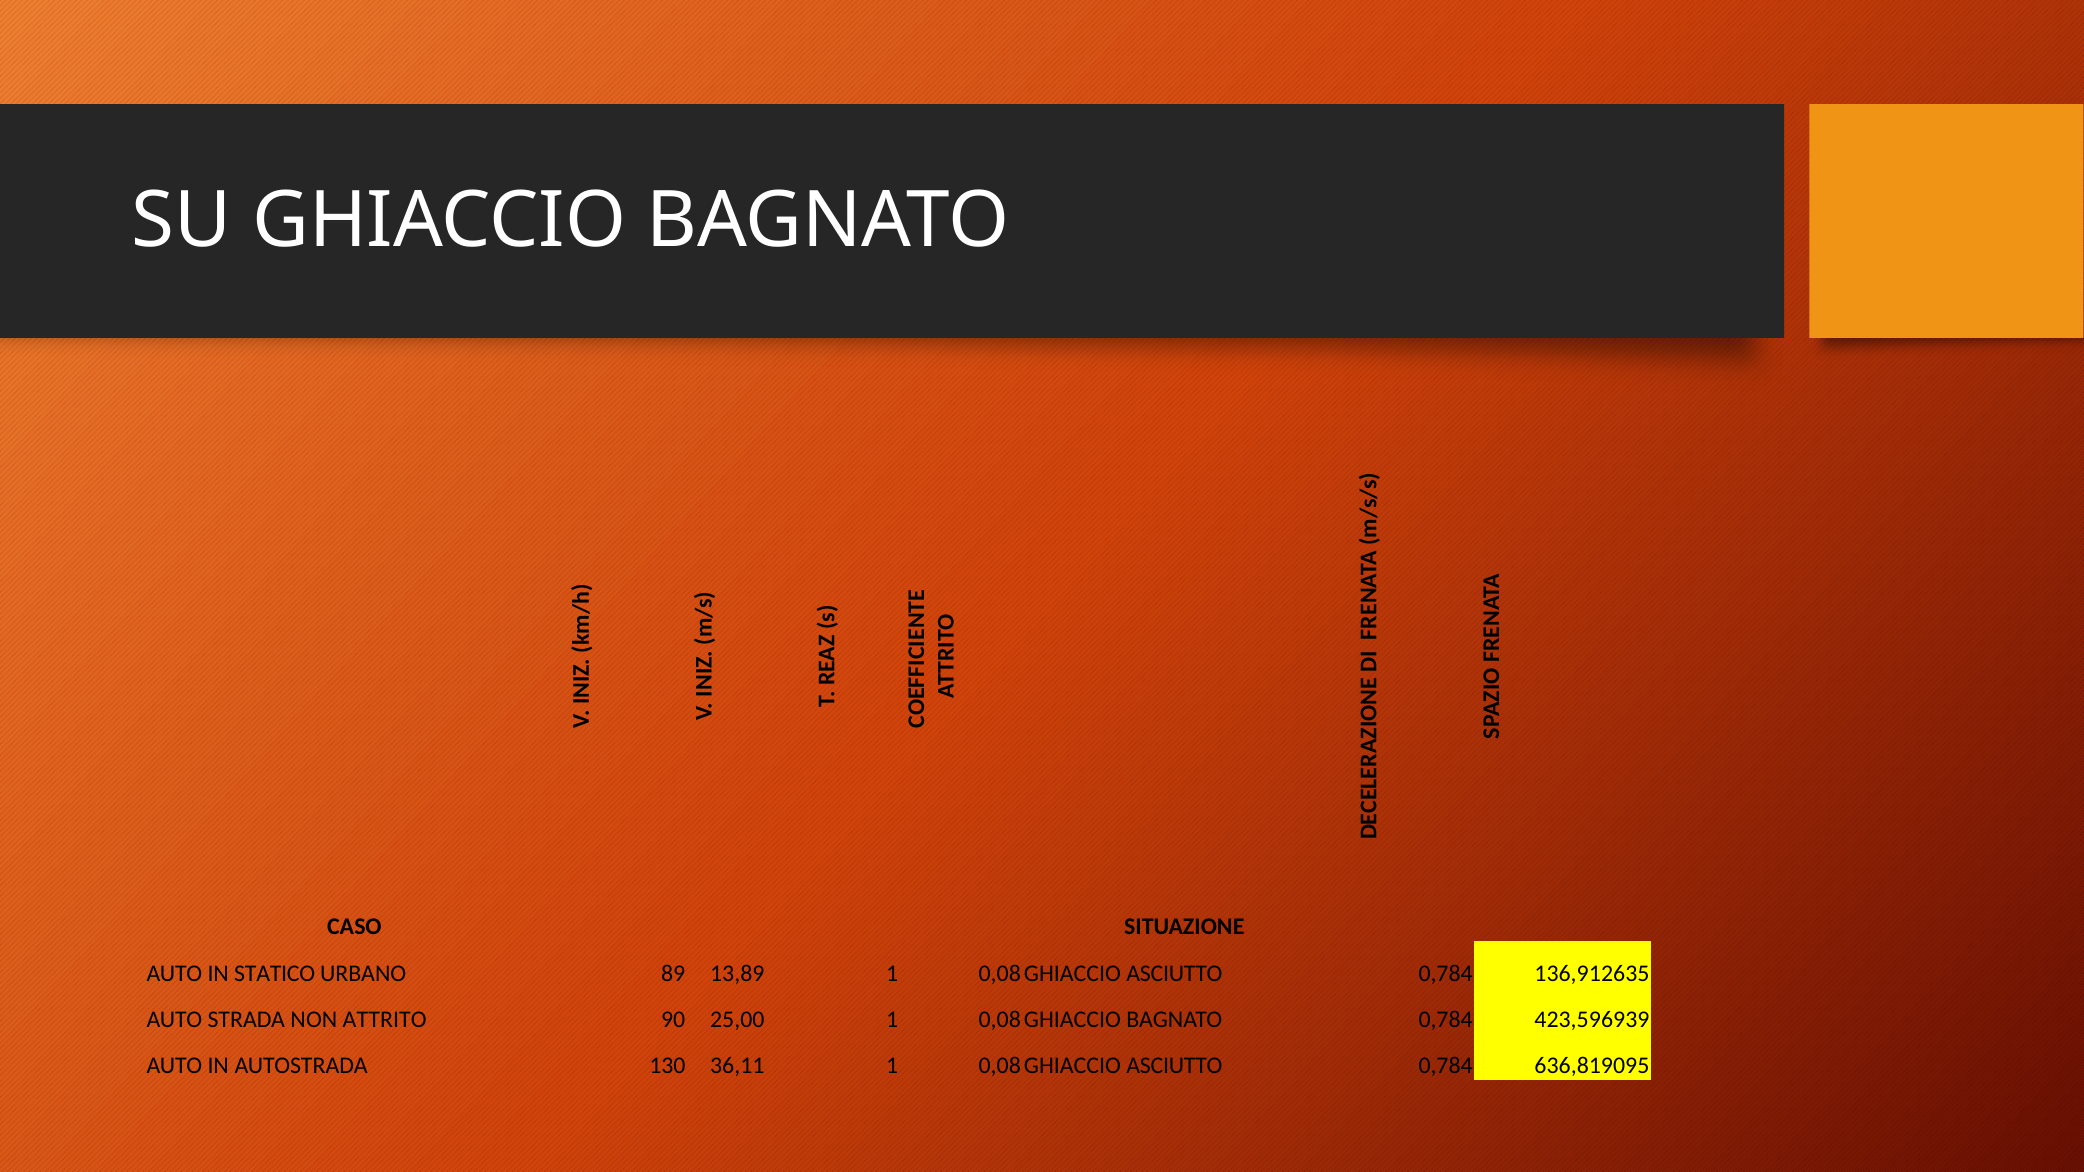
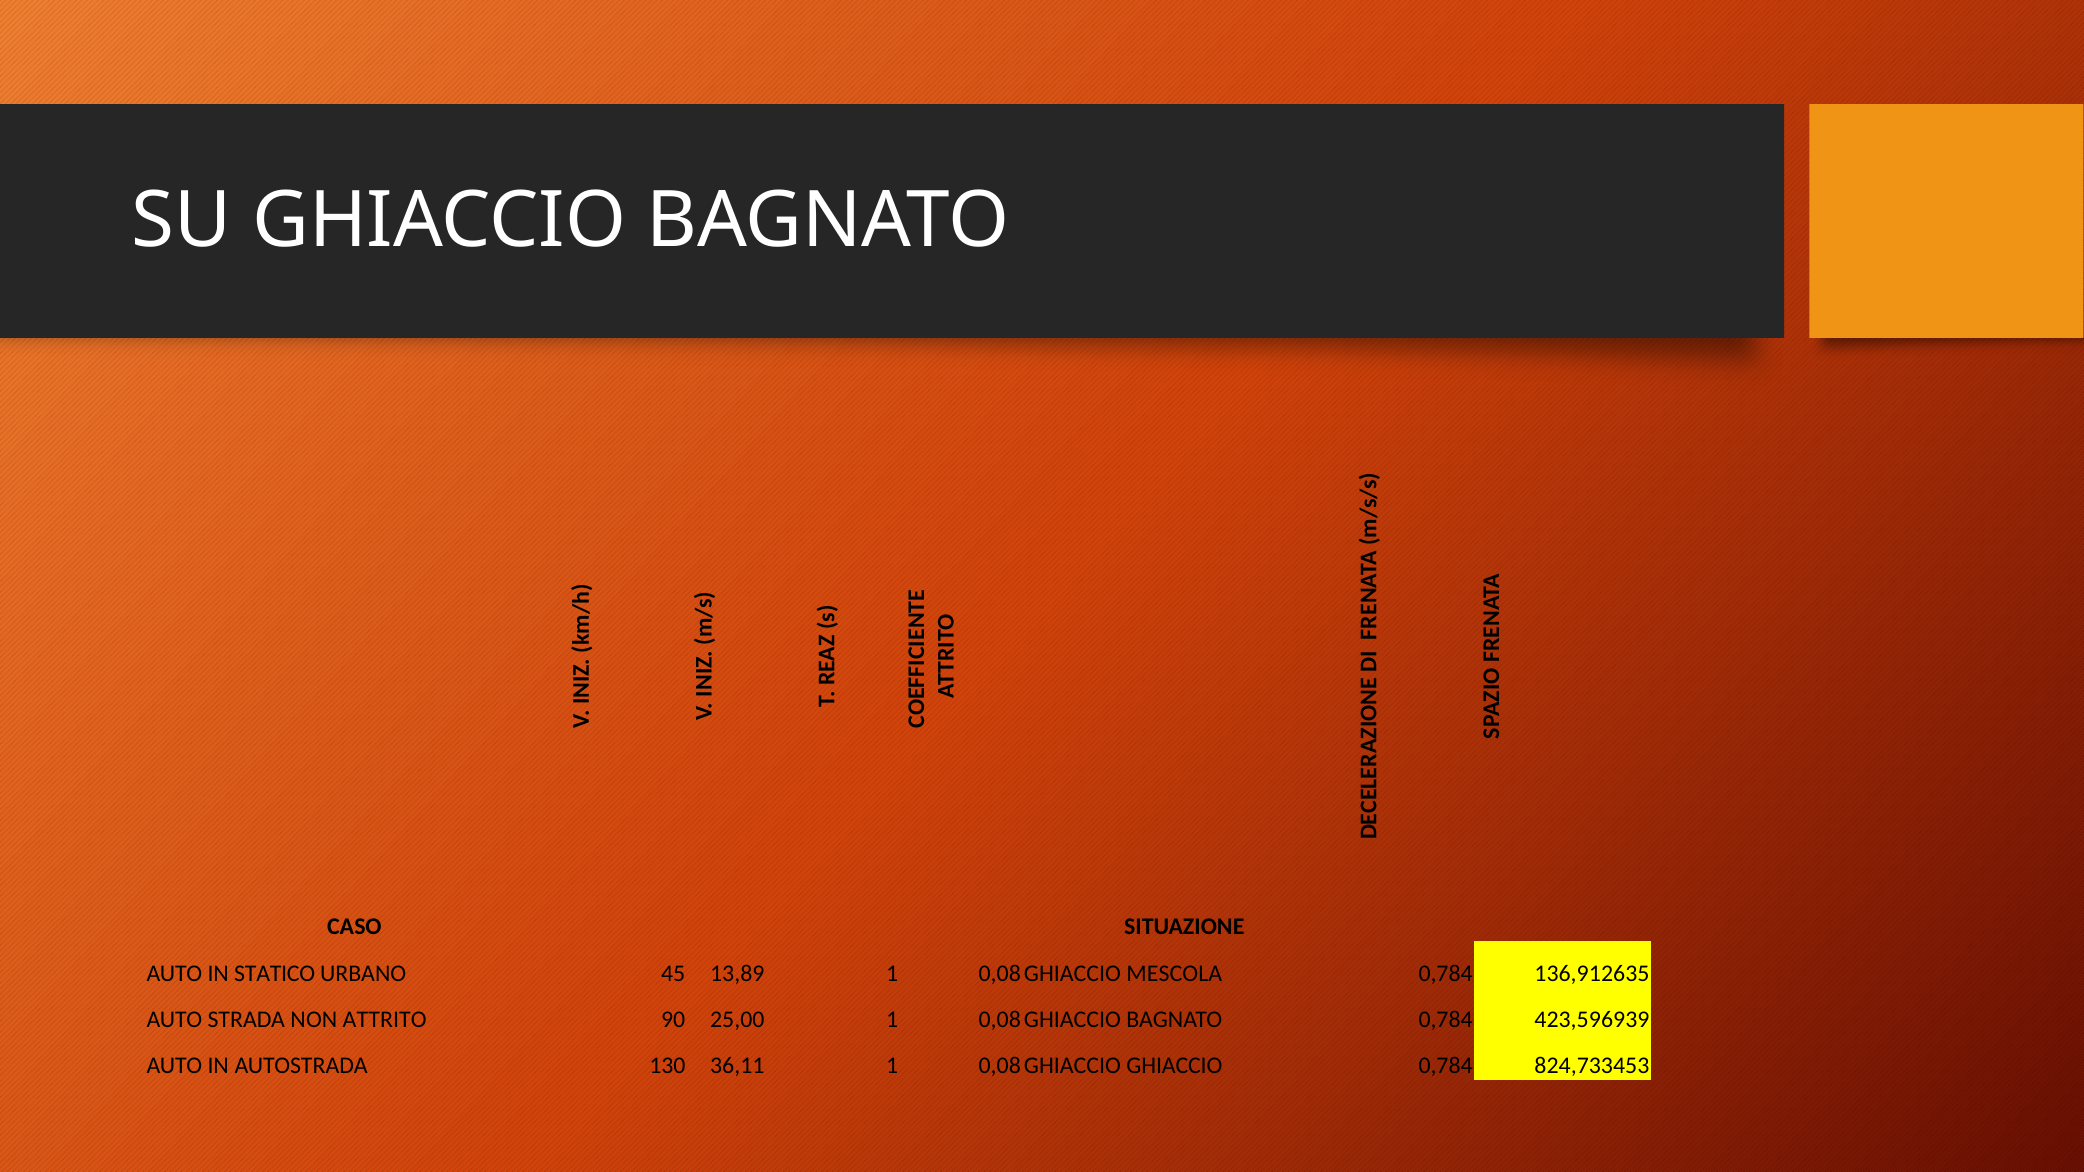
89: 89 -> 45
ASCIUTTO at (1174, 973): ASCIUTTO -> MESCOLA
ASCIUTTO at (1174, 1066): ASCIUTTO -> GHIACCIO
636,819095: 636,819095 -> 824,733453
